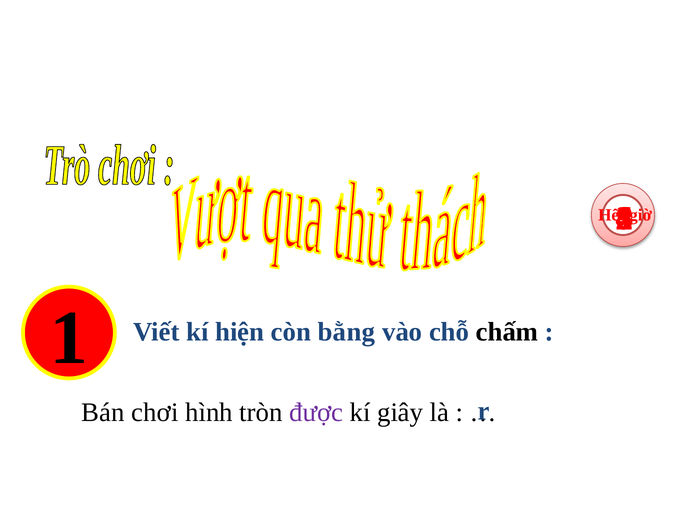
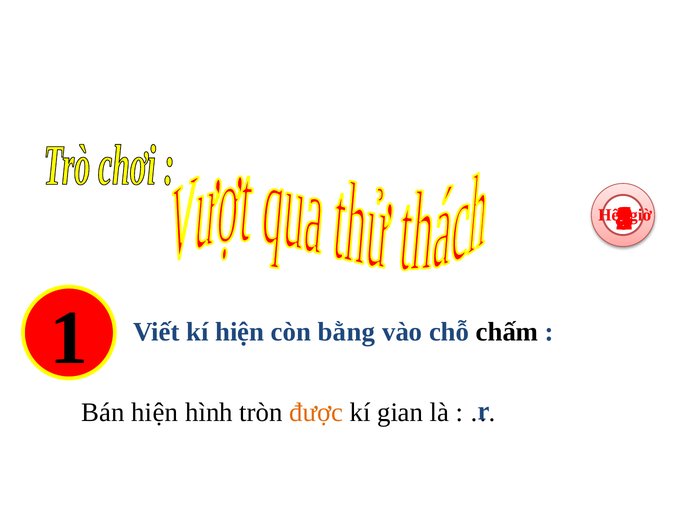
Bán chơi: chơi -> hiện
được colour: purple -> orange
giây: giây -> gian
